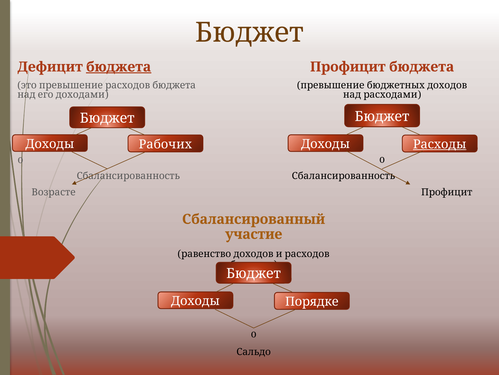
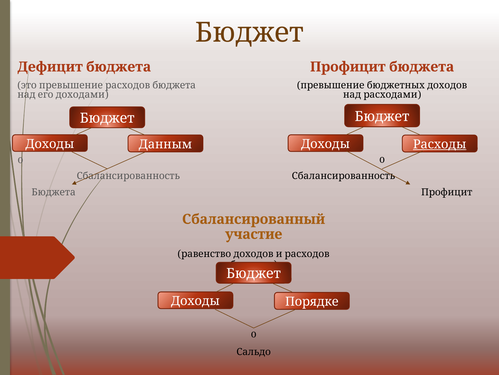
бюджета at (119, 67) underline: present -> none
Рабочих: Рабочих -> Данным
Возрасте at (54, 192): Возрасте -> Бюджета
